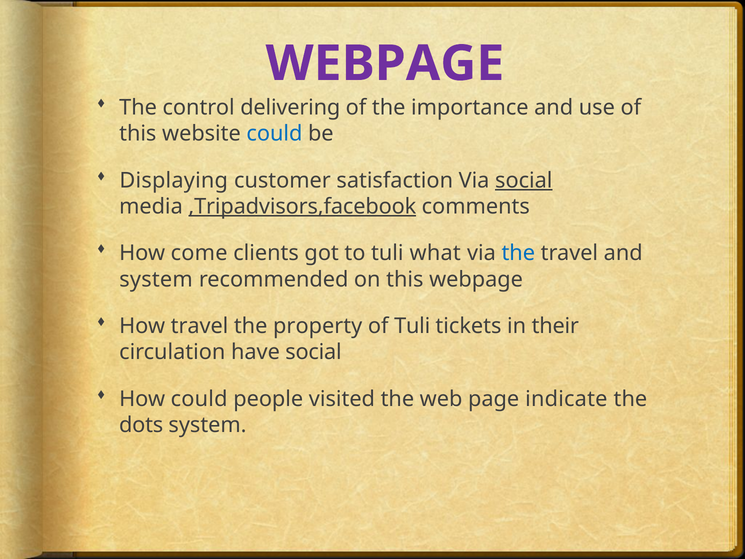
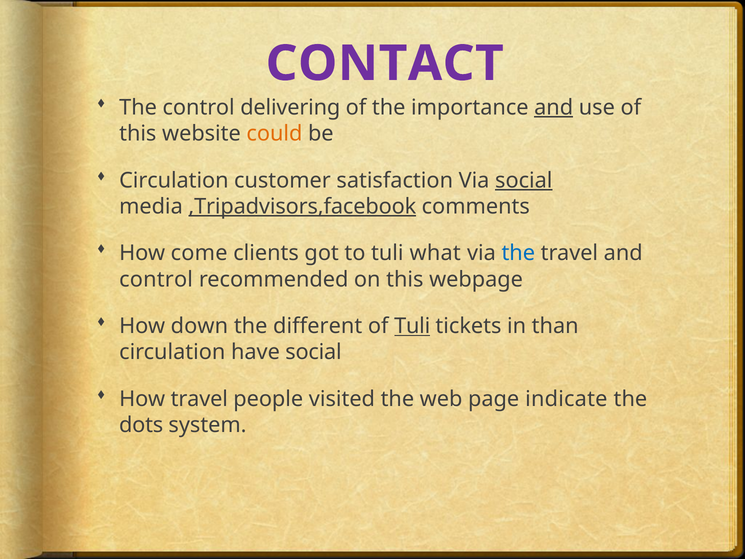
WEBPAGE at (385, 64): WEBPAGE -> CONTACT
and at (554, 107) underline: none -> present
could at (274, 134) colour: blue -> orange
Displaying at (174, 180): Displaying -> Circulation
system at (156, 279): system -> control
How travel: travel -> down
property: property -> different
Tuli at (412, 326) underline: none -> present
their: their -> than
How could: could -> travel
